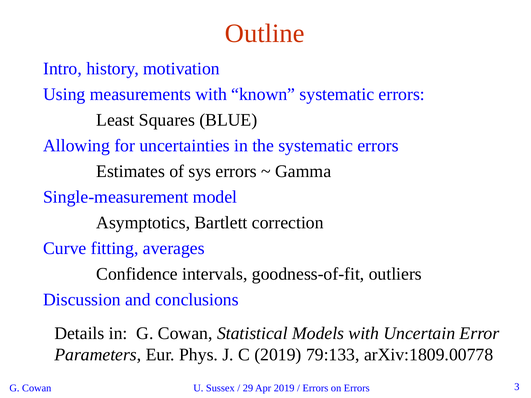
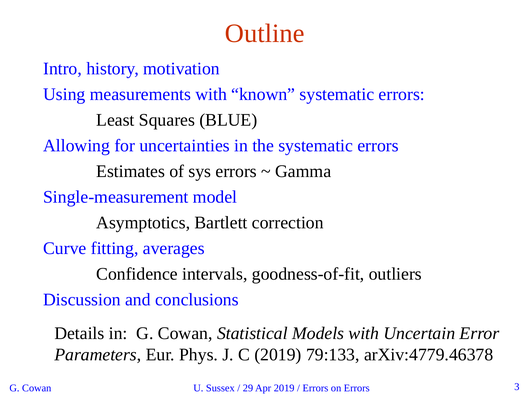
arXiv:1809.00778: arXiv:1809.00778 -> arXiv:4779.46378
